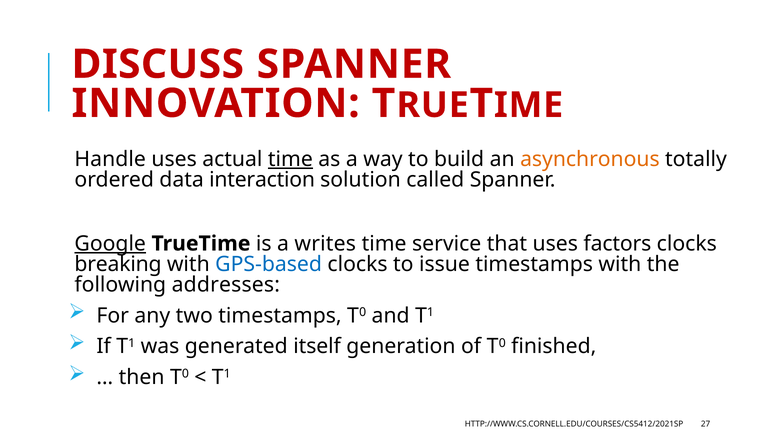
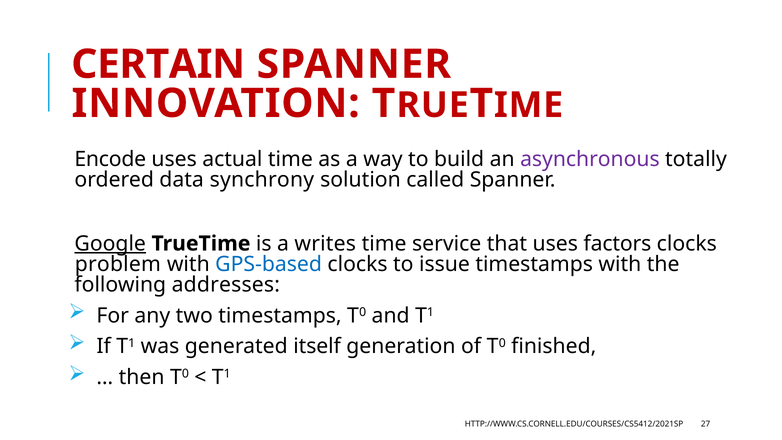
DISCUSS: DISCUSS -> CERTAIN
Handle: Handle -> Encode
time at (290, 159) underline: present -> none
asynchronous colour: orange -> purple
interaction: interaction -> synchrony
breaking: breaking -> problem
